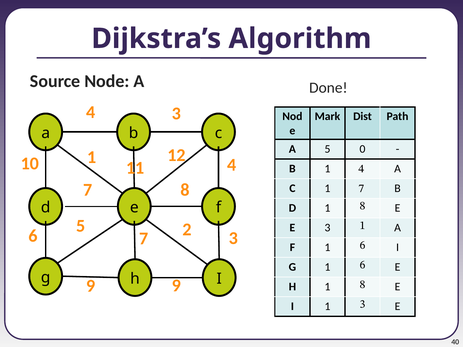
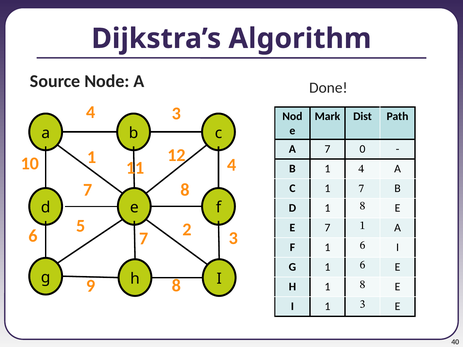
A 5: 5 -> 7
E 3: 3 -> 7
9 9: 9 -> 8
